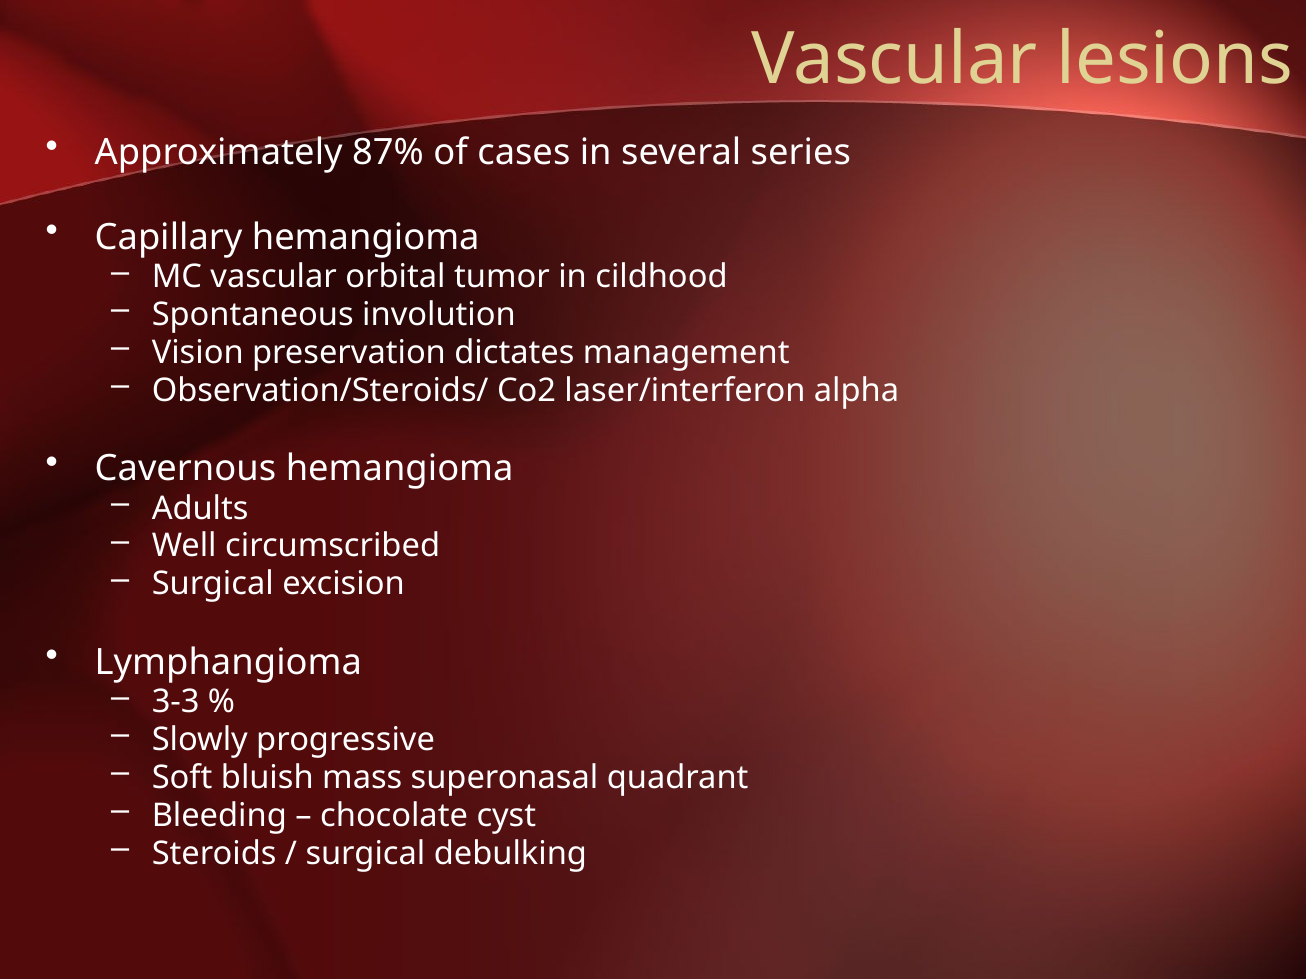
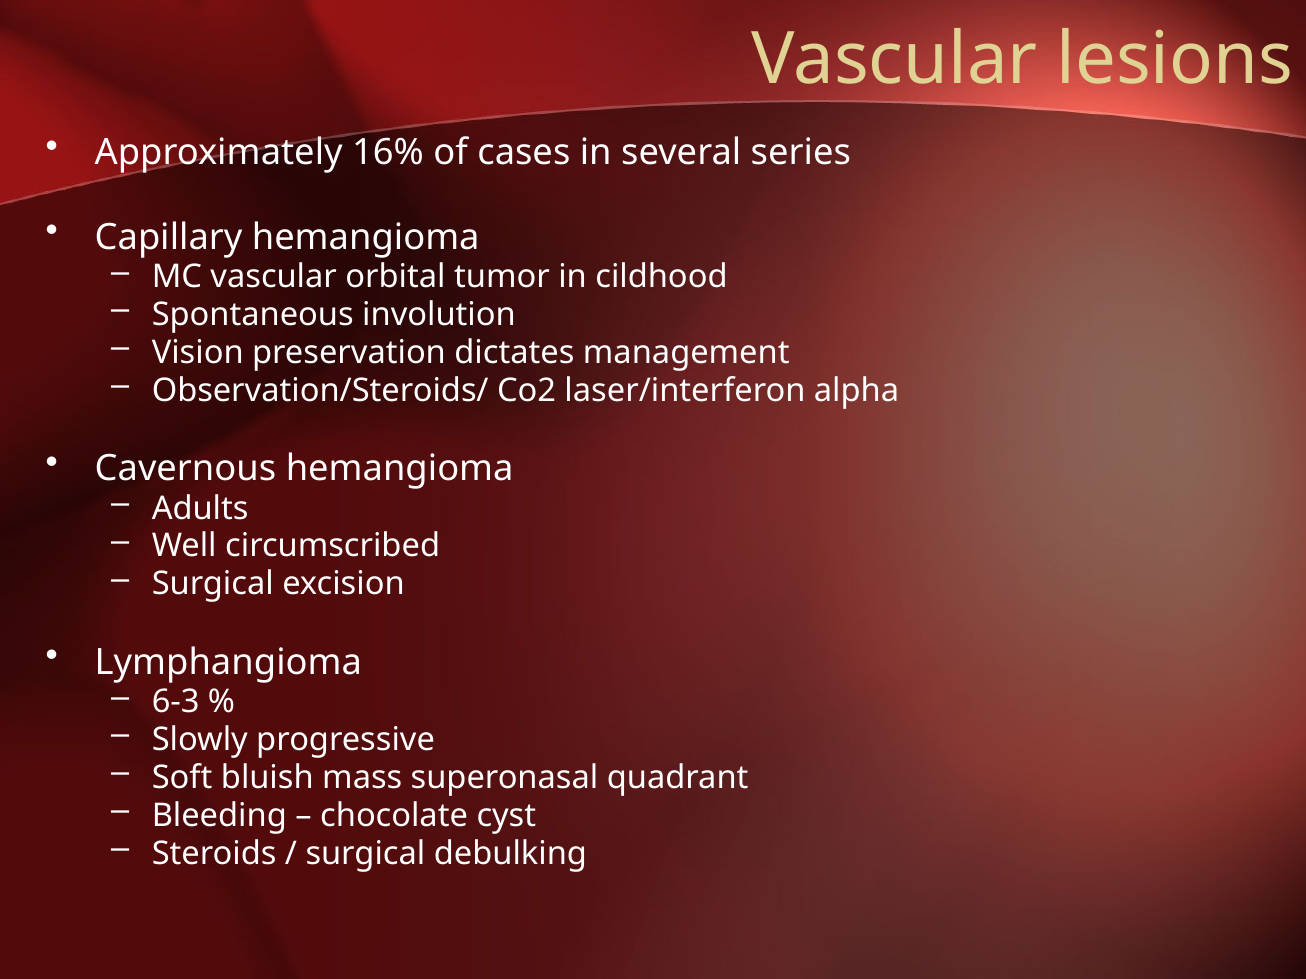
87%: 87% -> 16%
3-3: 3-3 -> 6-3
